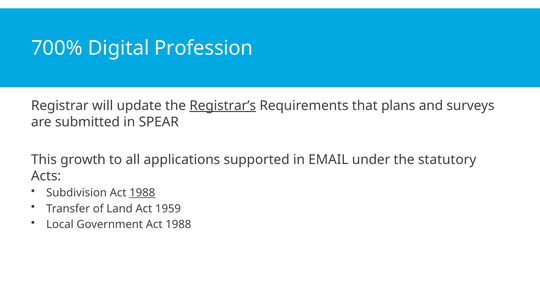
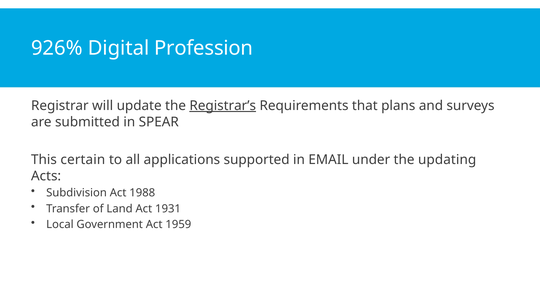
700%: 700% -> 926%
growth: growth -> certain
statutory: statutory -> updating
1988 at (142, 193) underline: present -> none
1959: 1959 -> 1931
Government Act 1988: 1988 -> 1959
